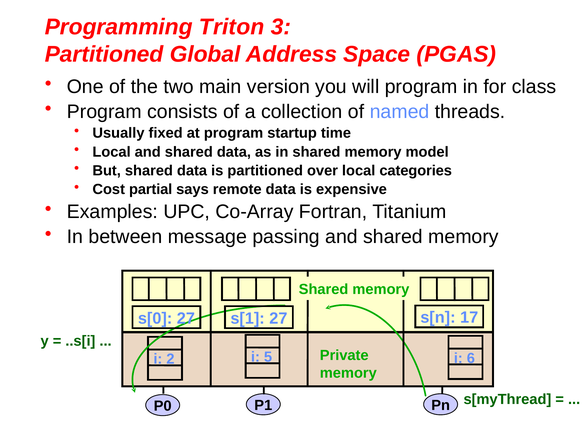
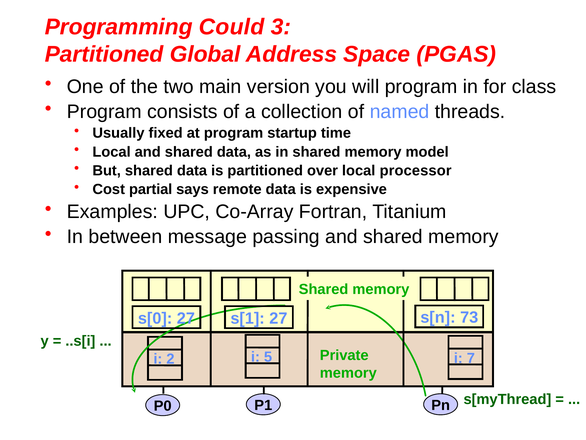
Triton: Triton -> Could
categories: categories -> processor
17: 17 -> 73
6: 6 -> 7
